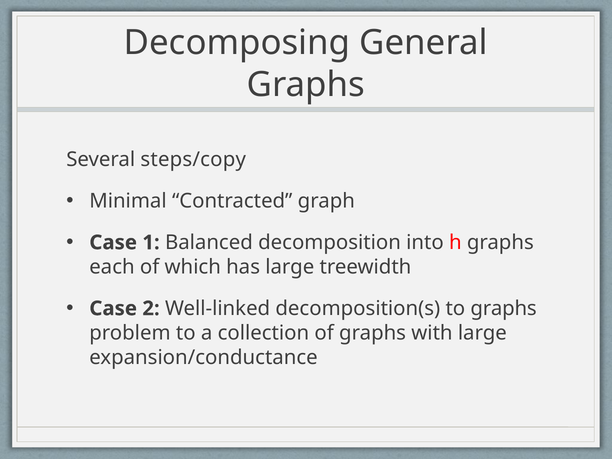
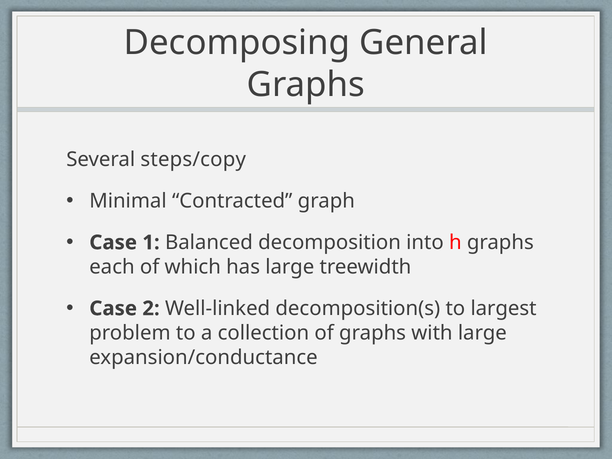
to graphs: graphs -> largest
